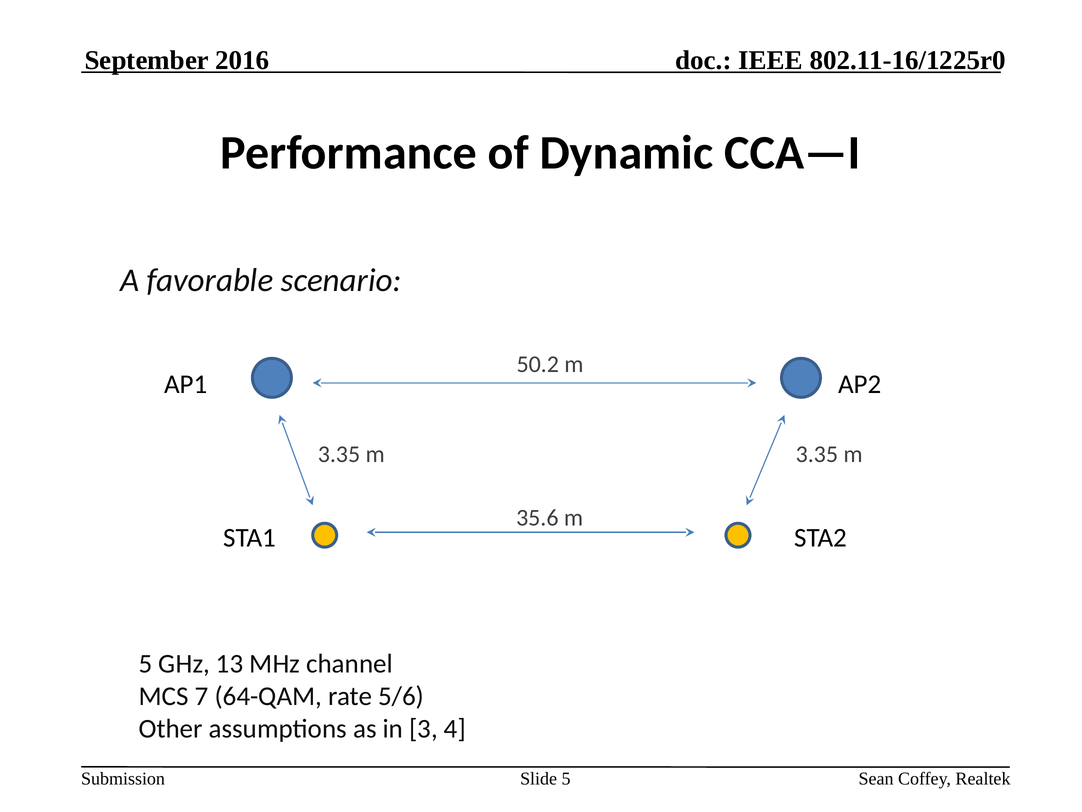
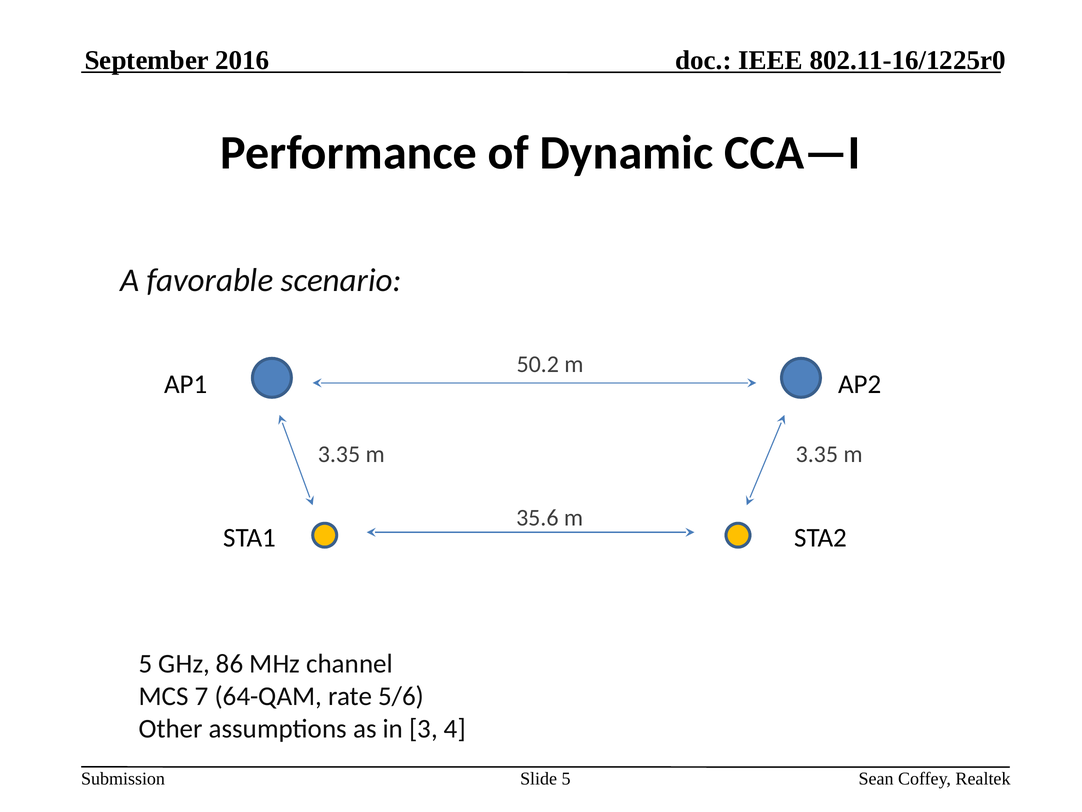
13: 13 -> 86
